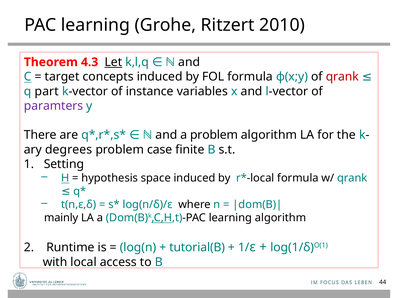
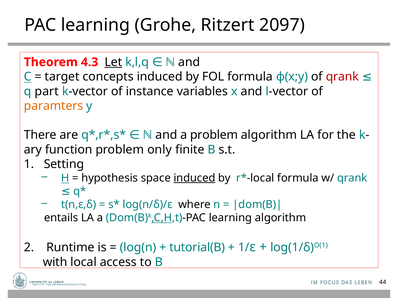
2010: 2010 -> 2097
paramters colour: purple -> orange
degrees: degrees -> function
case: case -> only
induced at (194, 178) underline: none -> present
mainly: mainly -> entails
